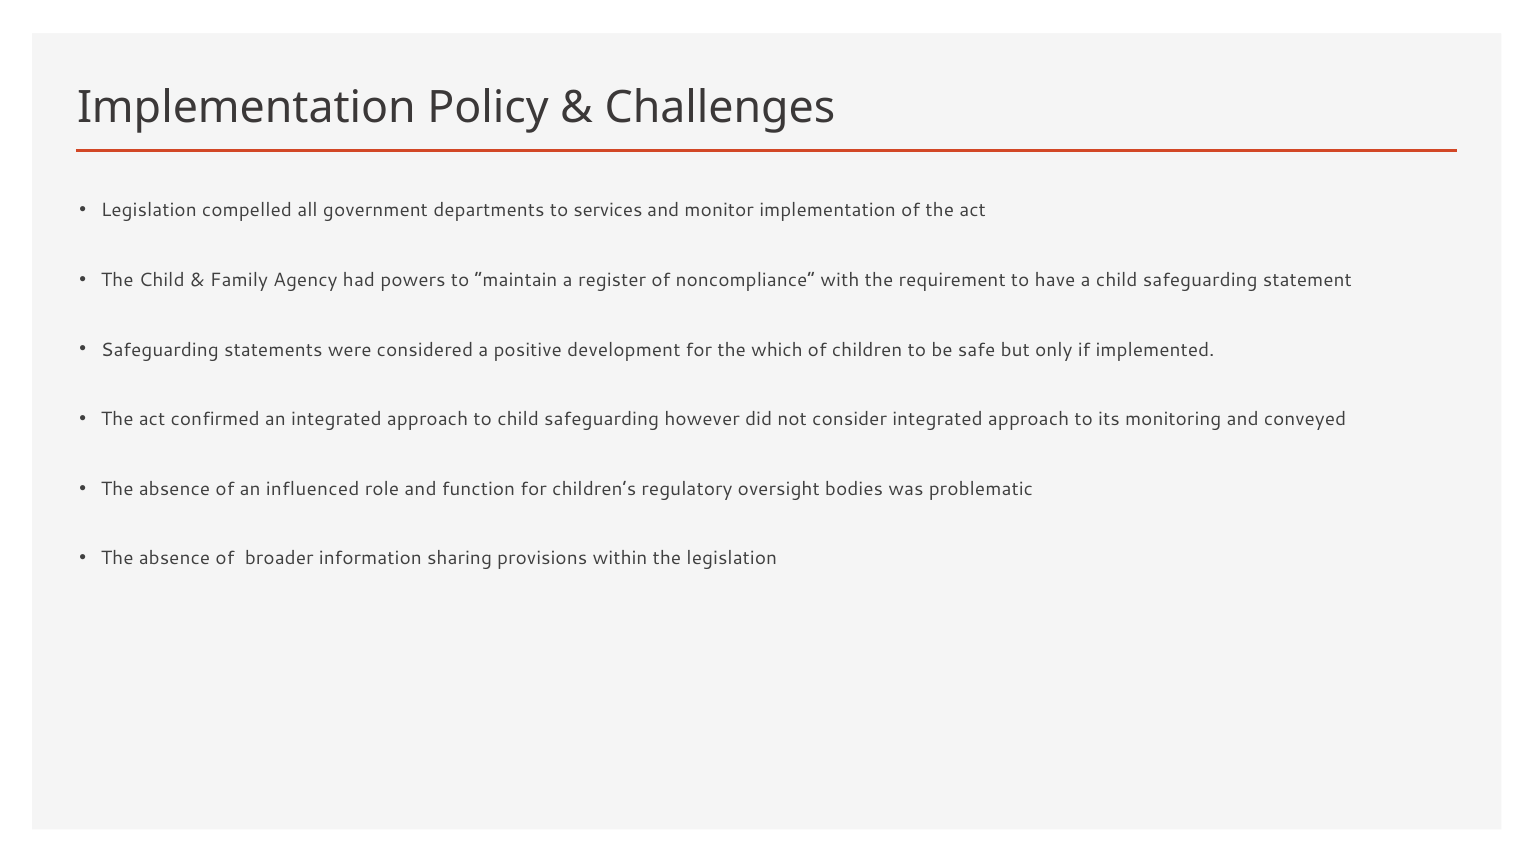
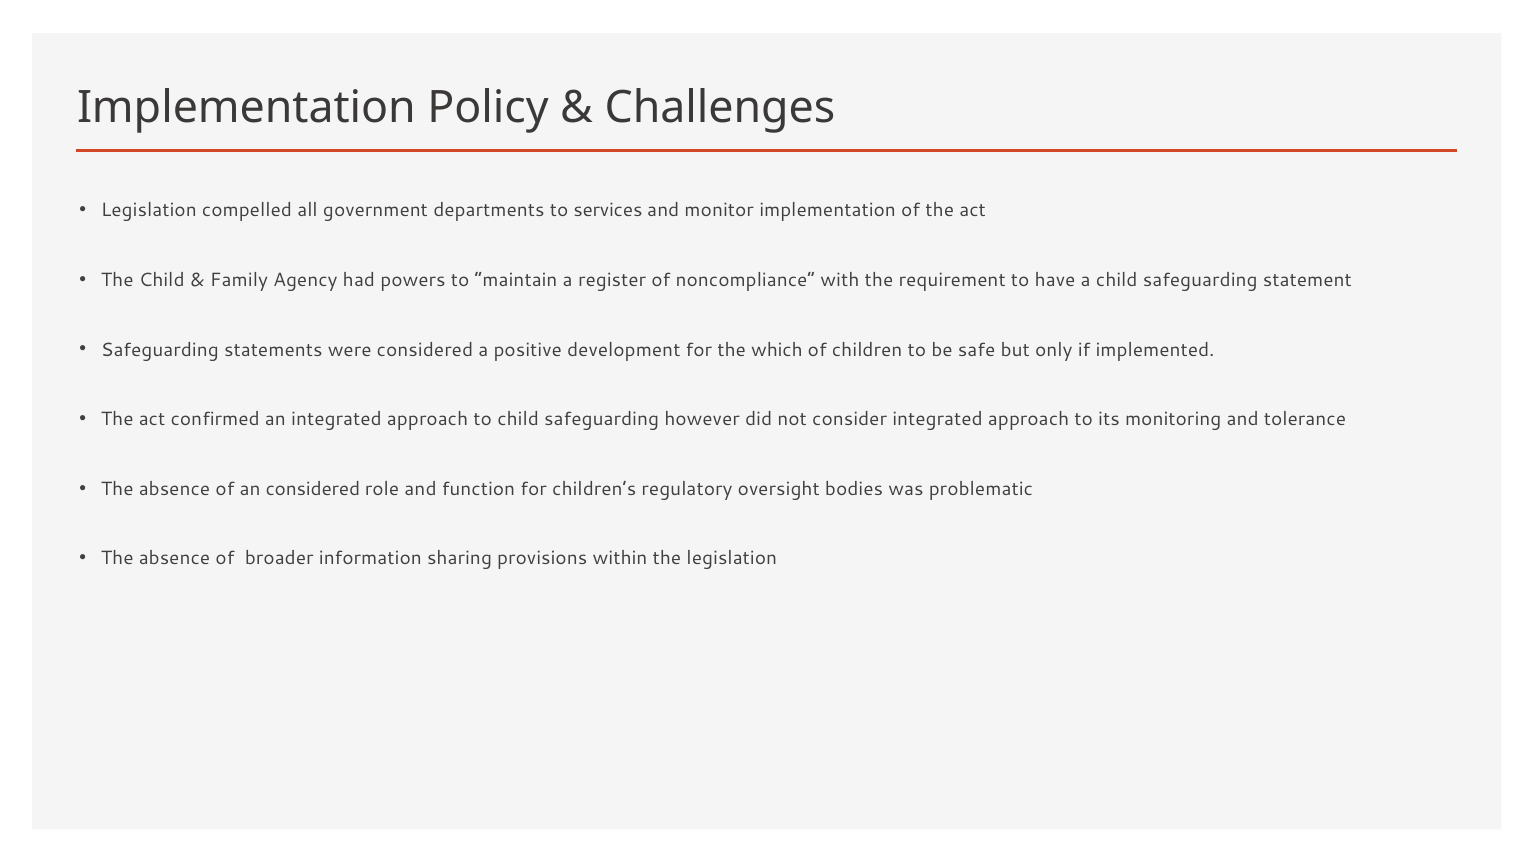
conveyed: conveyed -> tolerance
an influenced: influenced -> considered
